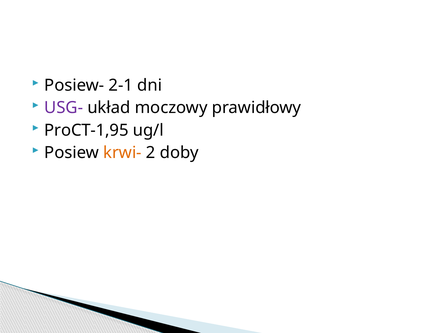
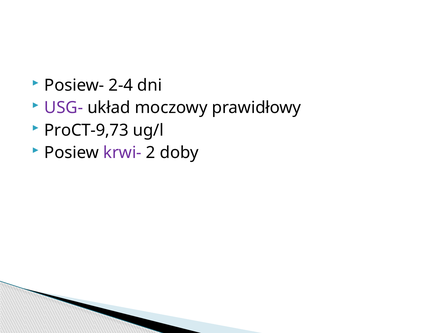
2-1: 2-1 -> 2-4
ProCT-1,95: ProCT-1,95 -> ProCT-9,73
krwi- colour: orange -> purple
